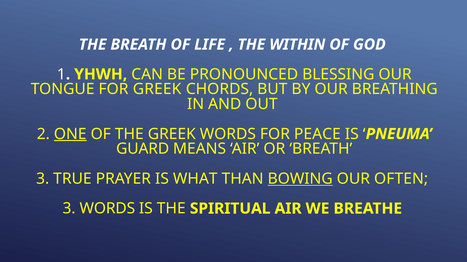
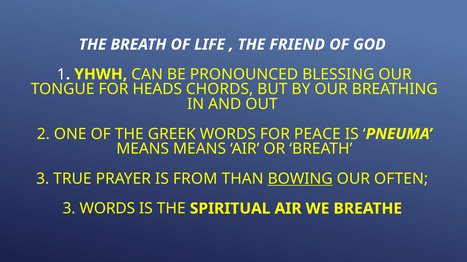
WITHIN: WITHIN -> FRIEND
FOR GREEK: GREEK -> HEADS
ONE underline: present -> none
GUARD at (143, 149): GUARD -> MEANS
WHAT: WHAT -> FROM
